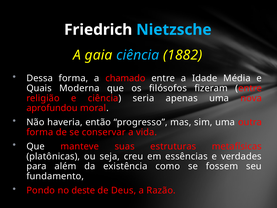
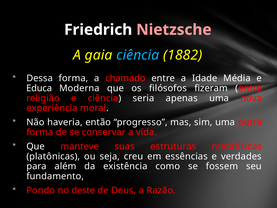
Nietzsche colour: light blue -> pink
Quais: Quais -> Educa
aprofundou: aprofundou -> experiência
